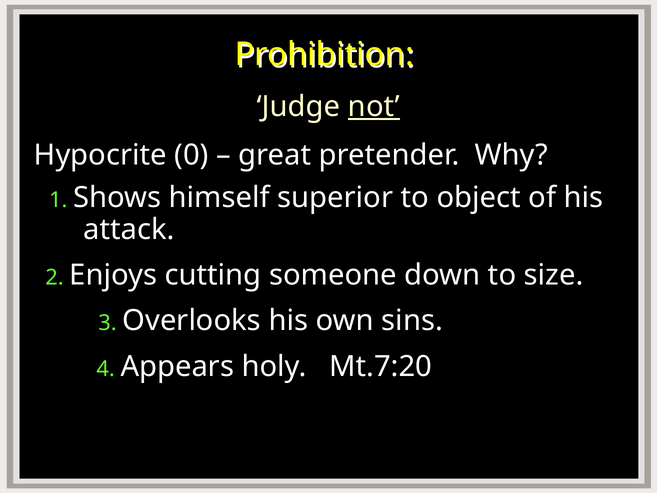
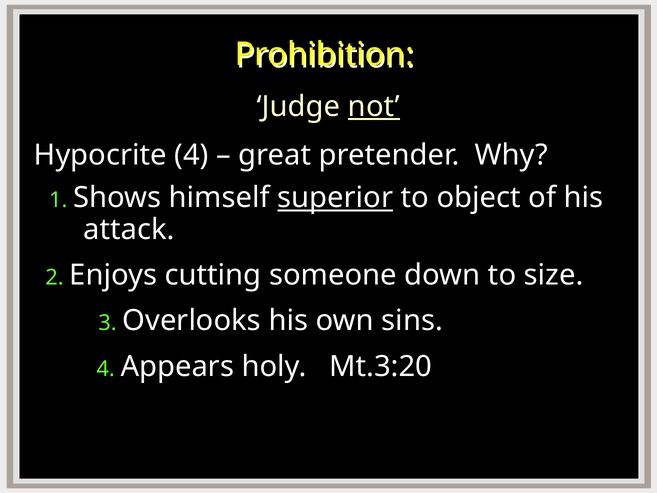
Hypocrite 0: 0 -> 4
superior underline: none -> present
Mt.7:20: Mt.7:20 -> Mt.3:20
